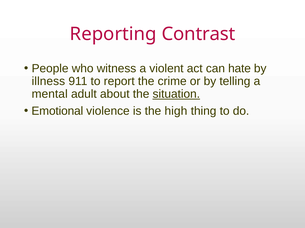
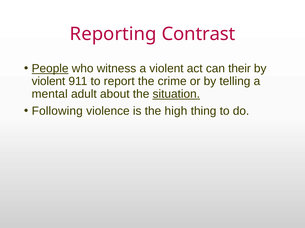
People underline: none -> present
hate: hate -> their
illness at (48, 82): illness -> violent
Emotional: Emotional -> Following
